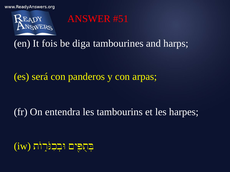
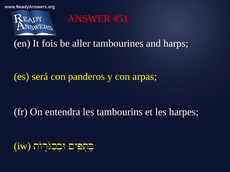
diga: diga -> aller
